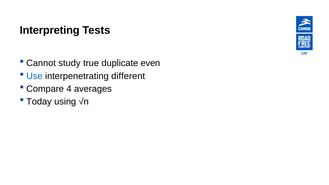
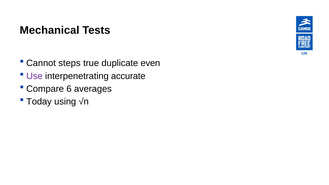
Interpreting: Interpreting -> Mechanical
study: study -> steps
Use colour: blue -> purple
different: different -> accurate
4: 4 -> 6
